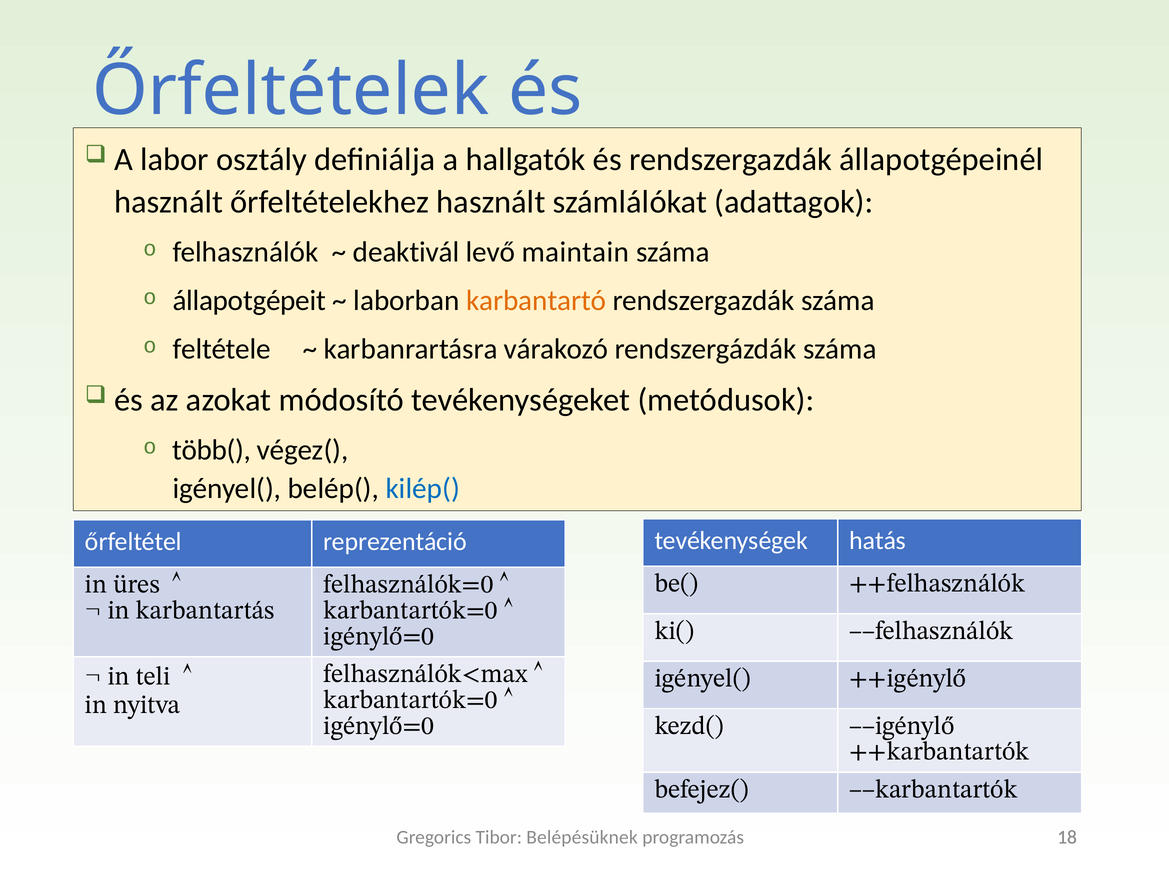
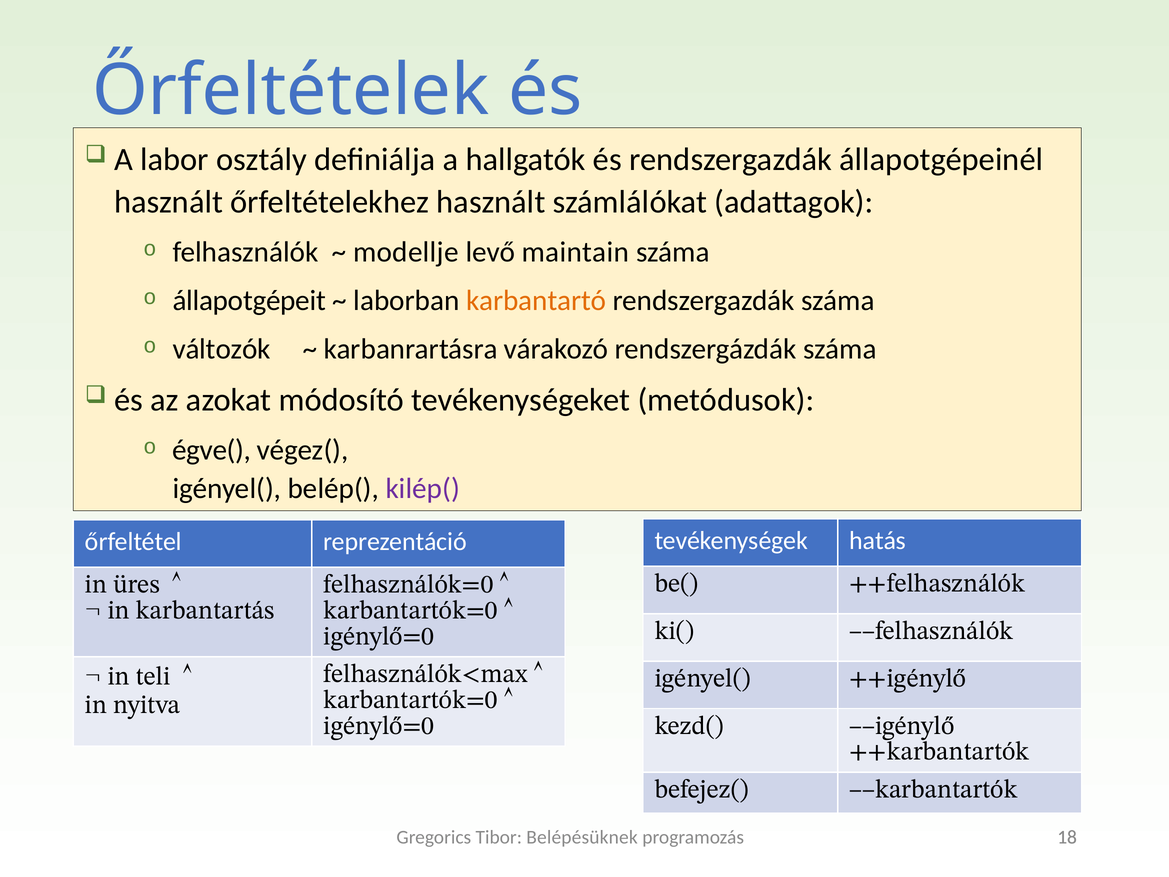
deaktivál: deaktivál -> modellje
feltétele: feltétele -> változók
több(: több( -> égve(
kilép( colour: blue -> purple
